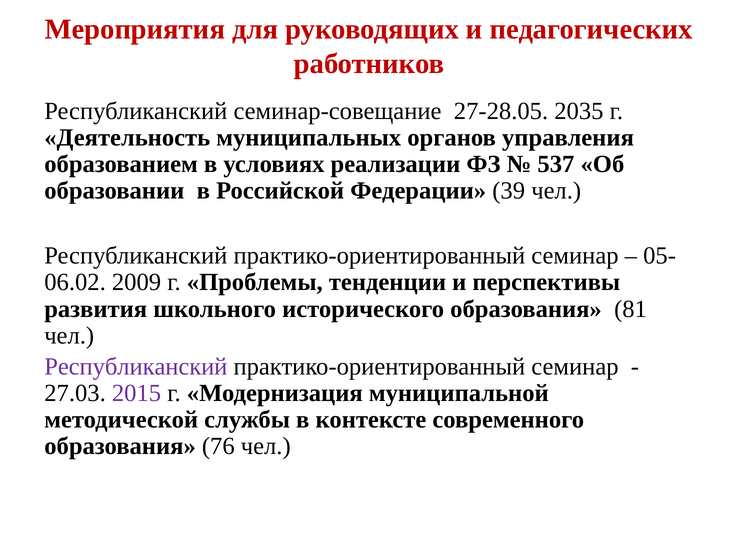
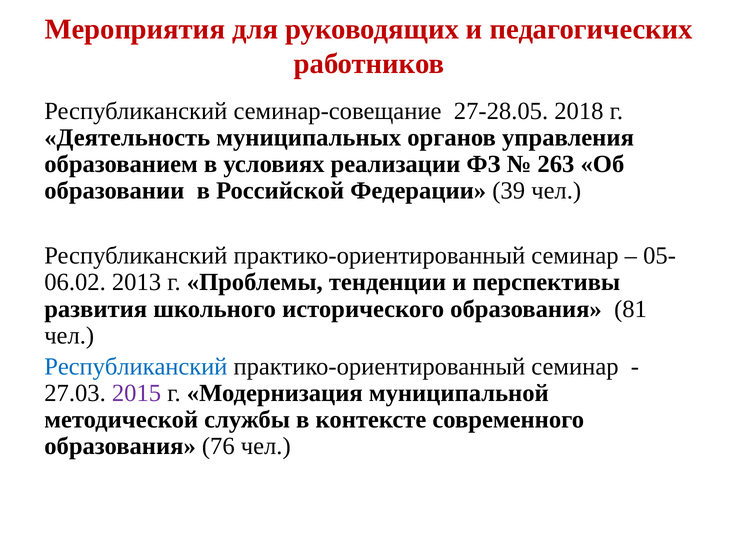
2035: 2035 -> 2018
537: 537 -> 263
2009: 2009 -> 2013
Республиканский at (136, 366) colour: purple -> blue
